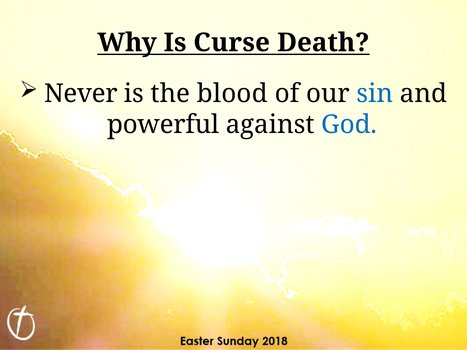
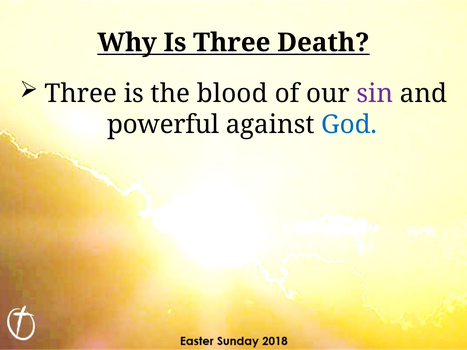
Is Curse: Curse -> Three
Never at (81, 94): Never -> Three
sin colour: blue -> purple
